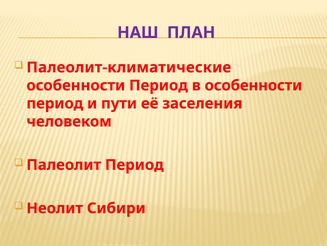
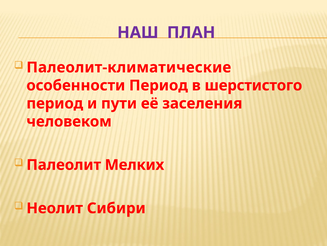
в особенности: особенности -> шерстистого
Палеолит Период: Период -> Мелких
